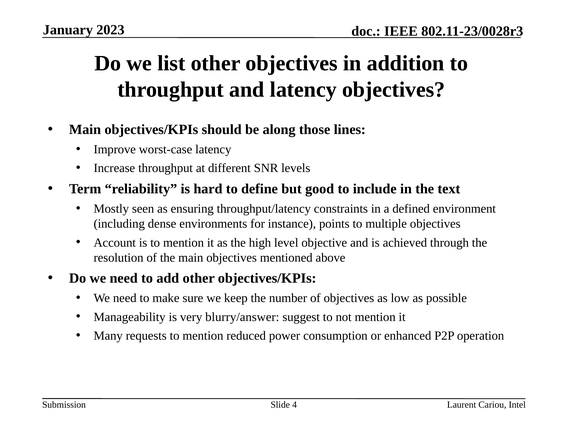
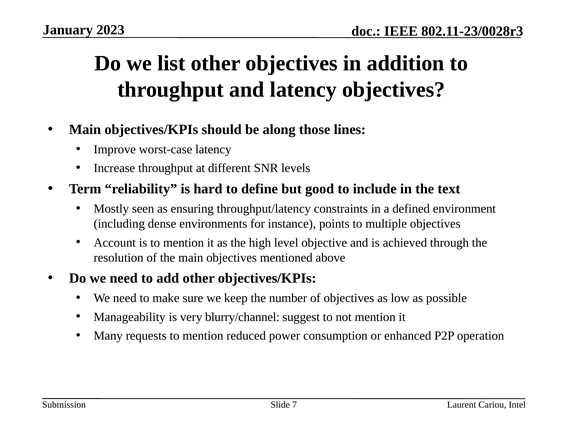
blurry/answer: blurry/answer -> blurry/channel
4: 4 -> 7
